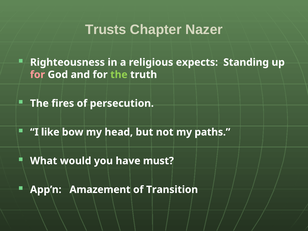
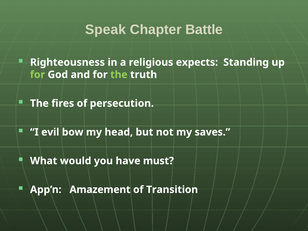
Trusts: Trusts -> Speak
Nazer: Nazer -> Battle
for at (38, 75) colour: pink -> light green
like: like -> evil
paths: paths -> saves
